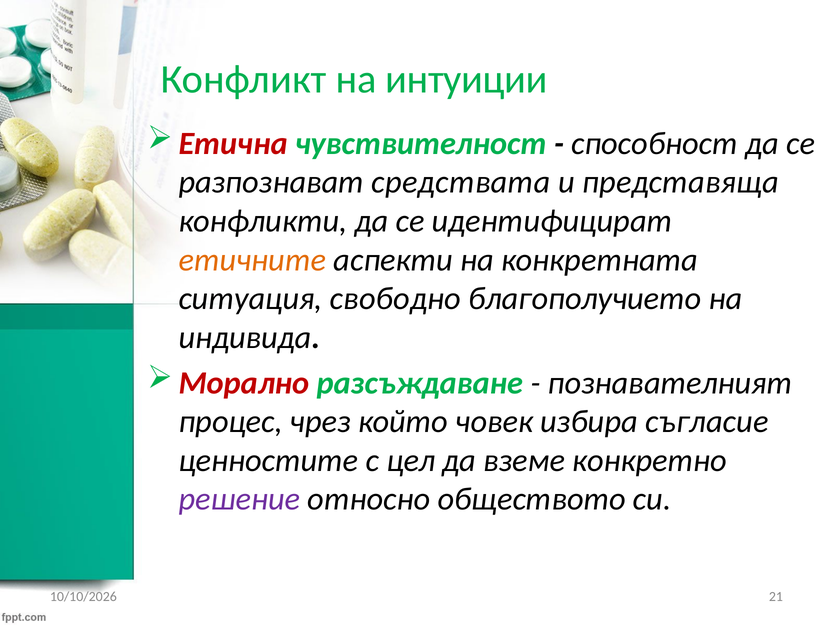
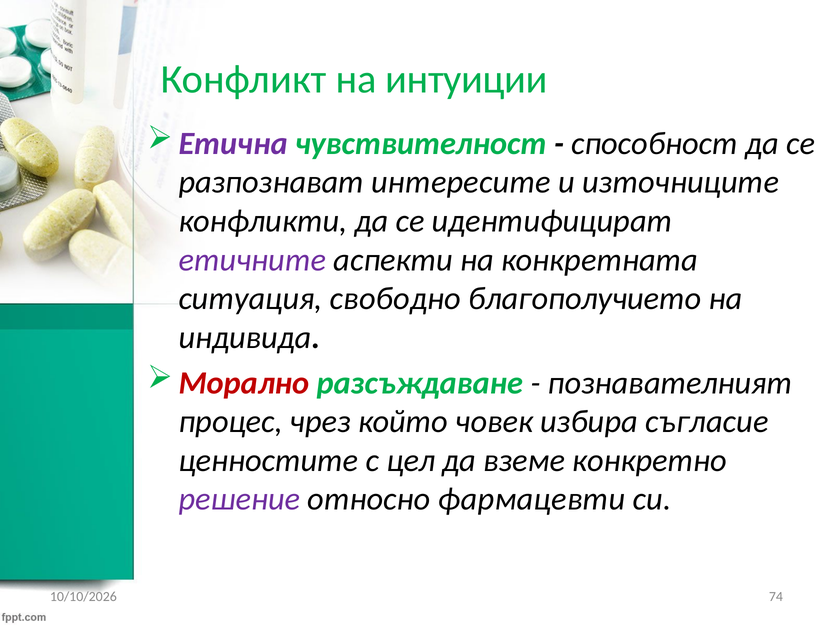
Етична colour: red -> purple
средствата: средствата -> интересите
представяща: представяща -> източниците
етичните colour: orange -> purple
обществото: обществото -> фармацевти
21: 21 -> 74
